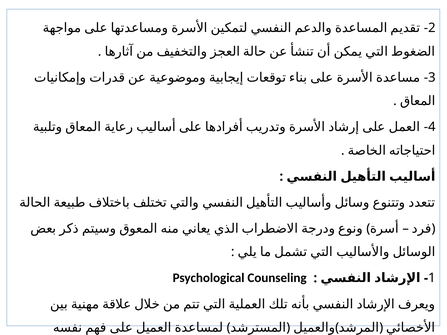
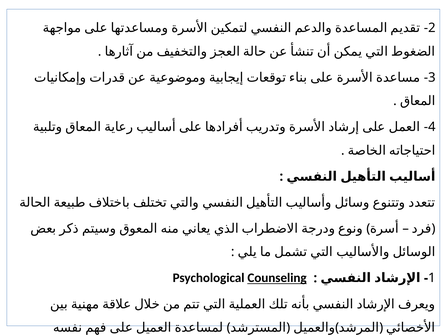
Counseling underline: none -> present
